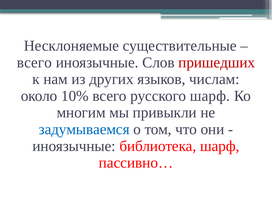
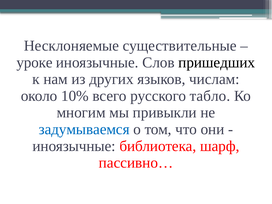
всего at (34, 62): всего -> уроке
пришедших colour: red -> black
русского шарф: шарф -> табло
